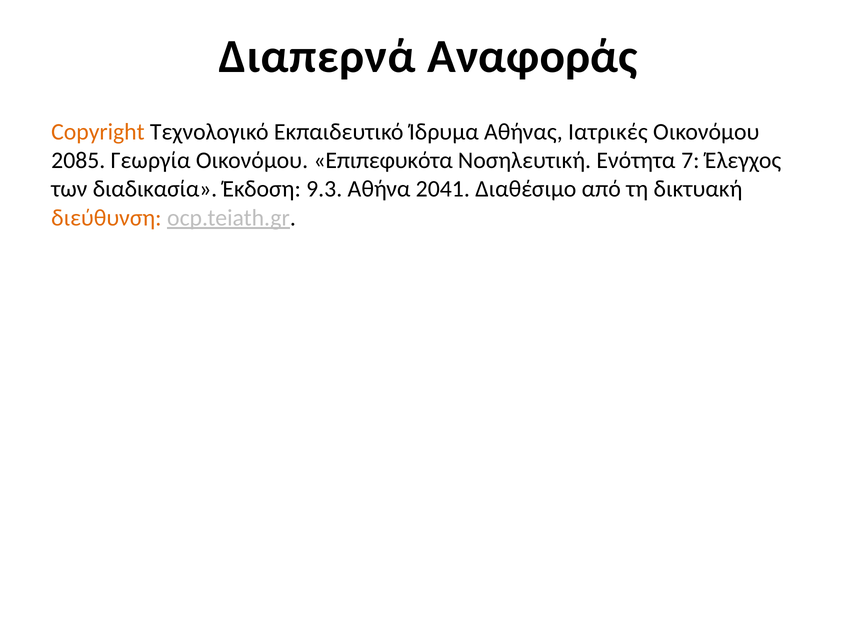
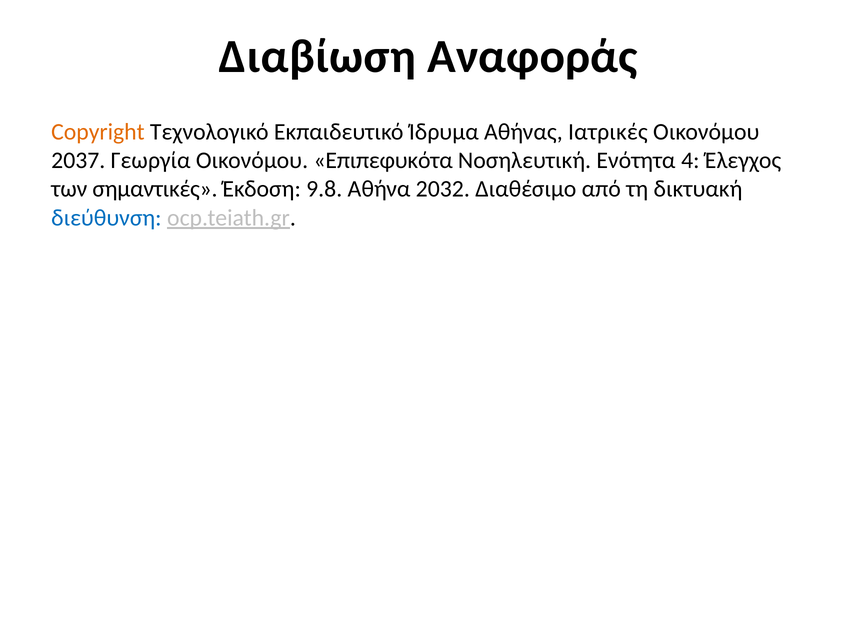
Διαπερνά: Διαπερνά -> Διαβίωση
2085: 2085 -> 2037
7: 7 -> 4
διαδικασία: διαδικασία -> σημαντικές
9.3: 9.3 -> 9.8
2041: 2041 -> 2032
διεύθυνση colour: orange -> blue
